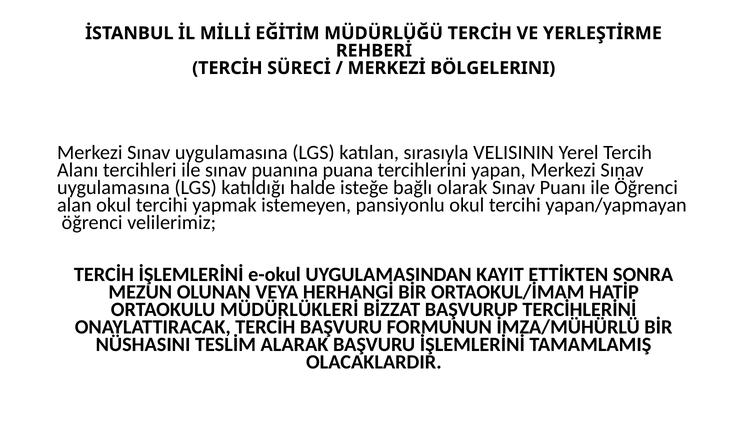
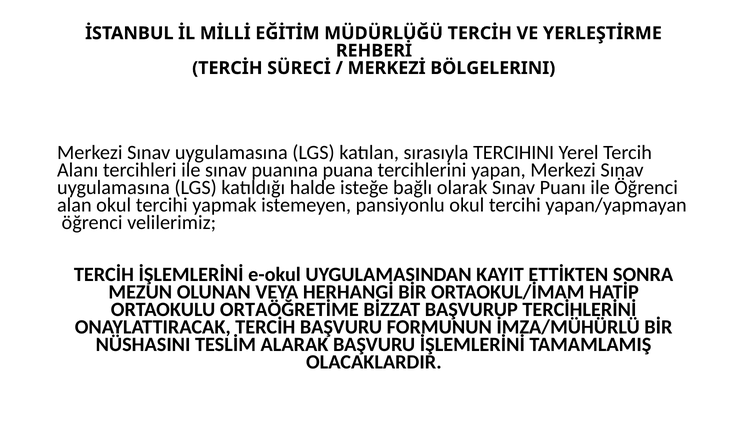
VELISININ: VELISININ -> TERCIHINI
MÜDÜRLÜKLERİ: MÜDÜRLÜKLERİ -> ORTAÖĞRETİME
